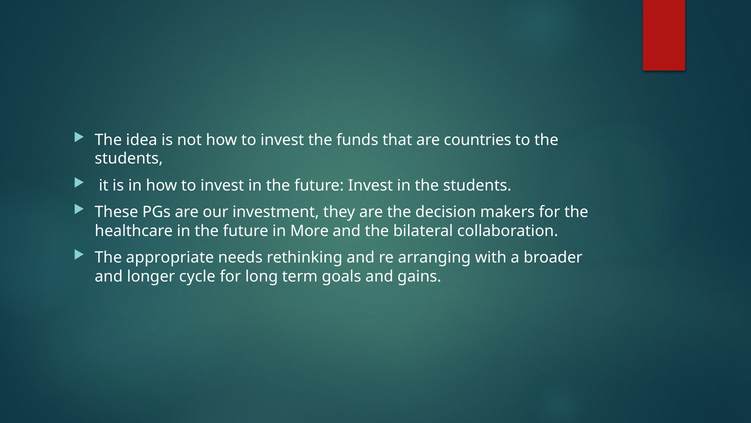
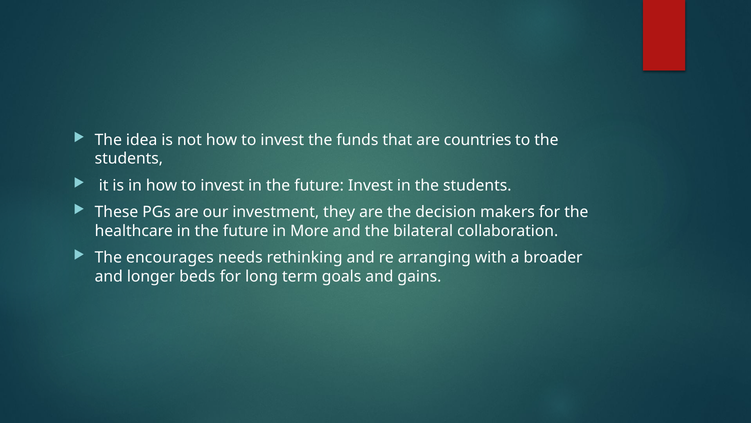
appropriate: appropriate -> encourages
cycle: cycle -> beds
